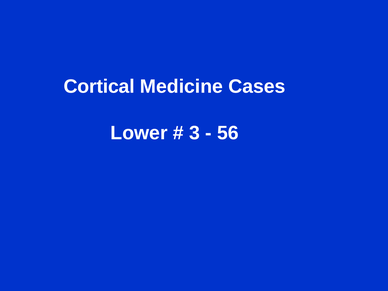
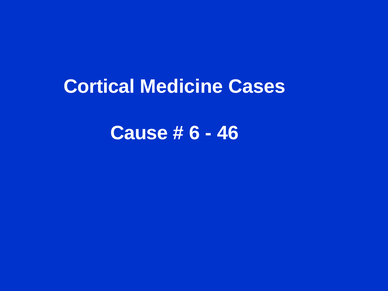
Lower: Lower -> Cause
3: 3 -> 6
56: 56 -> 46
